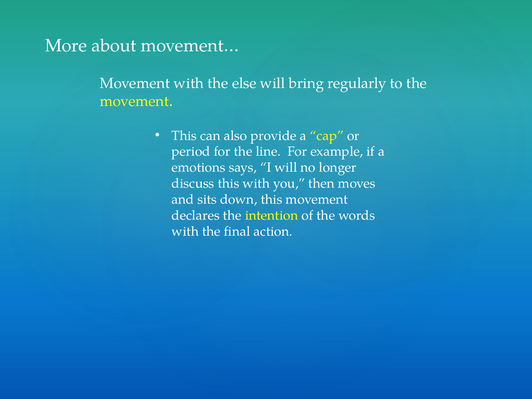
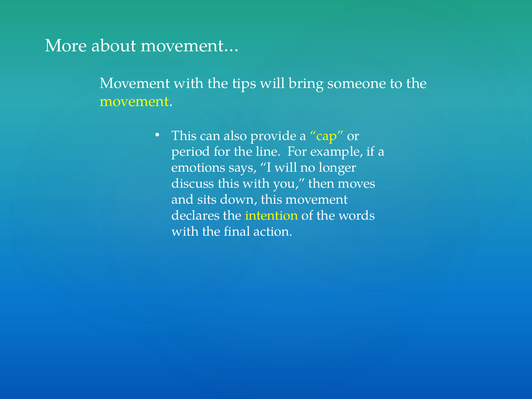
else: else -> tips
regularly: regularly -> someone
